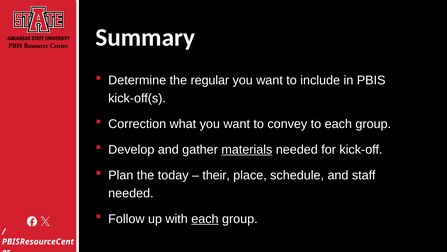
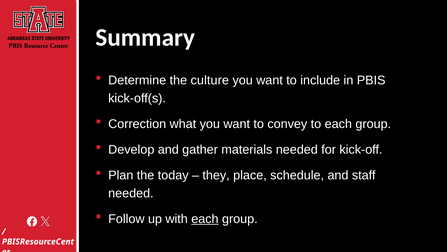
regular: regular -> culture
materials underline: present -> none
their: their -> they
